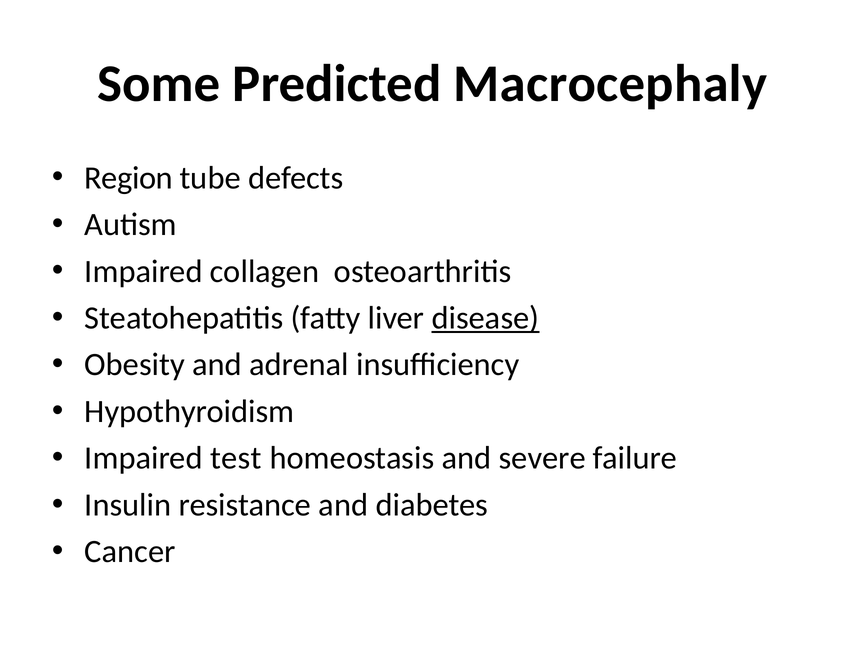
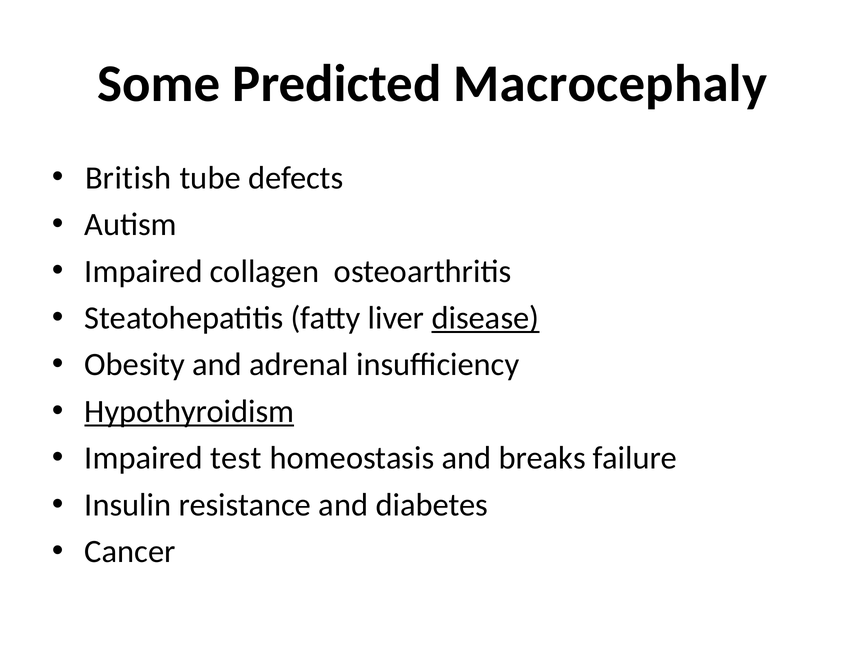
Region: Region -> British
Hypothyroidism underline: none -> present
severe: severe -> breaks
